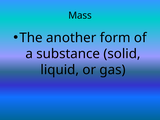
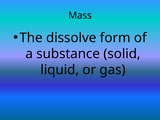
another: another -> dissolve
